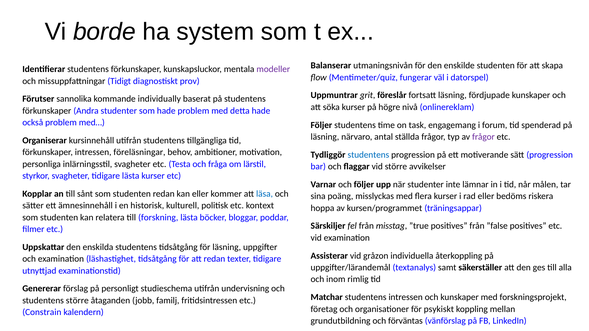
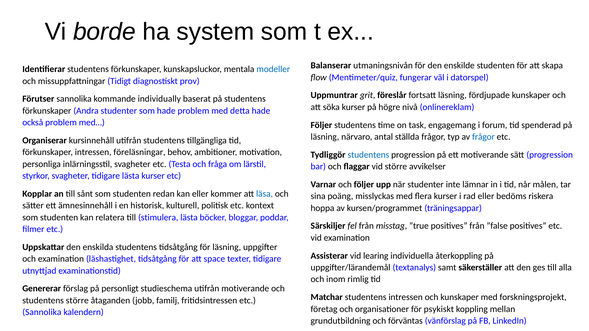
modeller colour: purple -> blue
frågor at (483, 137) colour: purple -> blue
forskning: forskning -> stimulera
gråzon: gråzon -> learing
att redan: redan -> space
utifrån undervisning: undervisning -> motiverande
Constrain at (42, 312): Constrain -> Sannolika
